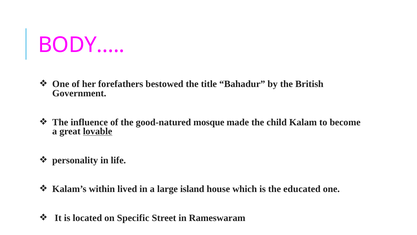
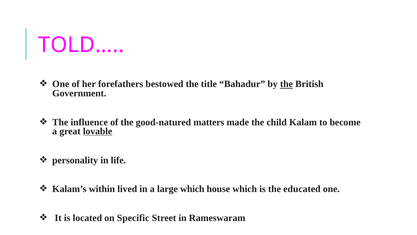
BODY…: BODY… -> TOLD…
the at (286, 84) underline: none -> present
mosque: mosque -> matters
large island: island -> which
